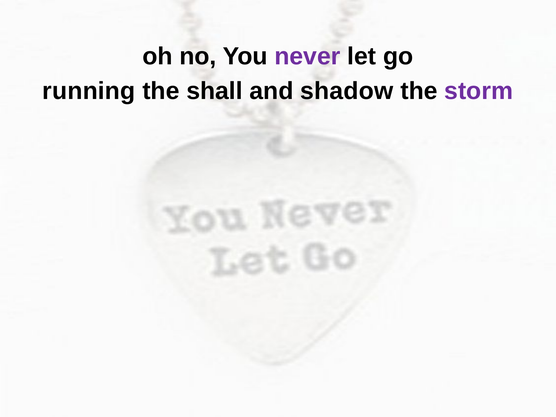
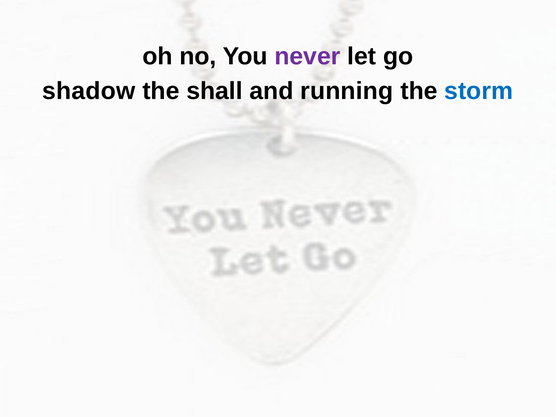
running: running -> shadow
shadow: shadow -> running
storm colour: purple -> blue
